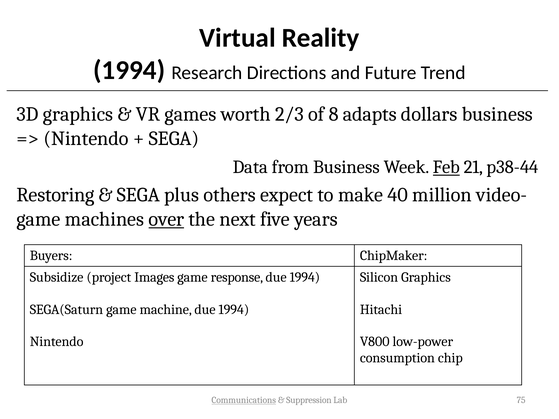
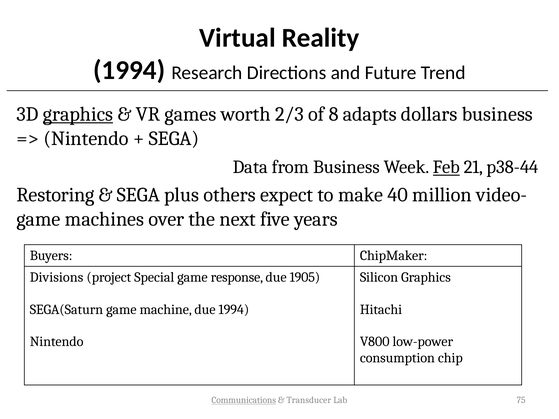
graphics at (78, 114) underline: none -> present
over underline: present -> none
Subsidize: Subsidize -> Divisions
Images: Images -> Special
1994 at (305, 277): 1994 -> 1905
Suppression: Suppression -> Transducer
